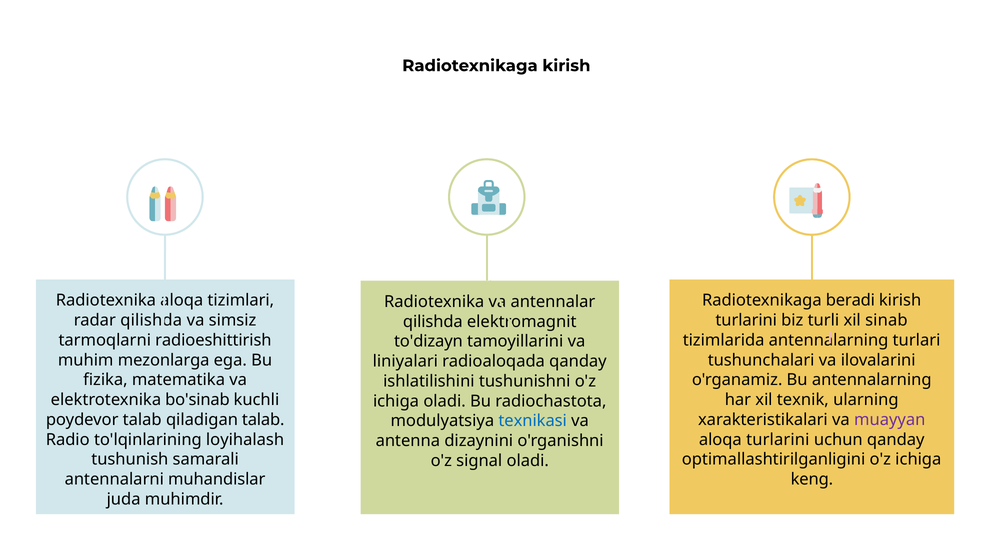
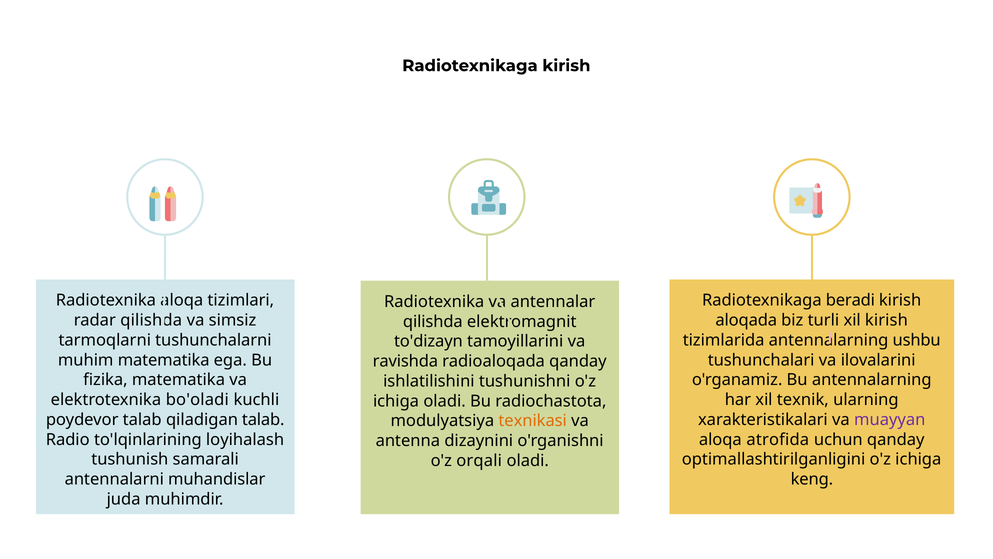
turlarini at (746, 320): turlarini -> aloqada
xil sinab: sinab -> kirish
radioeshittirish: radioeshittirish -> tushunchalarni
turlari: turlari -> ushbu
muhim mezonlarga: mezonlarga -> matematika
liniyalari: liniyalari -> ravishda
bo'sinab: bo'sinab -> bo'oladi
texnikasi colour: blue -> orange
aloqa turlarini: turlarini -> atrofida
signal: signal -> orqali
